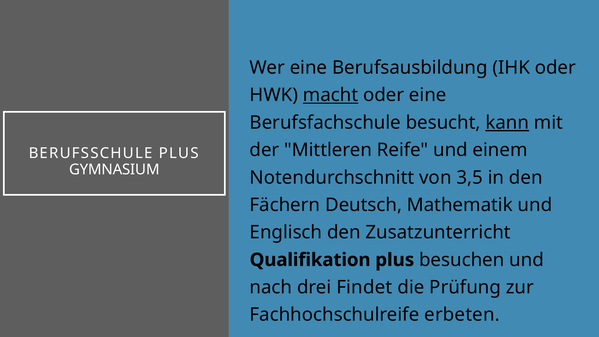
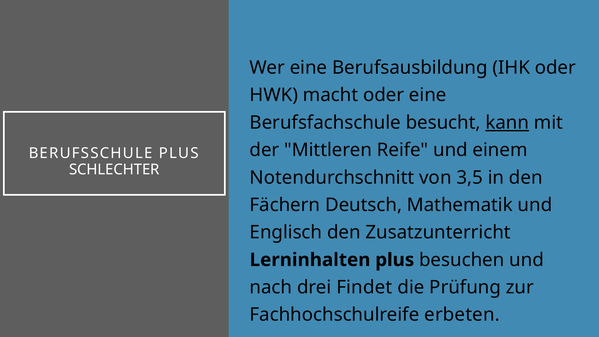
macht underline: present -> none
GYMNASIUM: GYMNASIUM -> SCHLECHTER
Qualifikation: Qualifikation -> Lerninhalten
